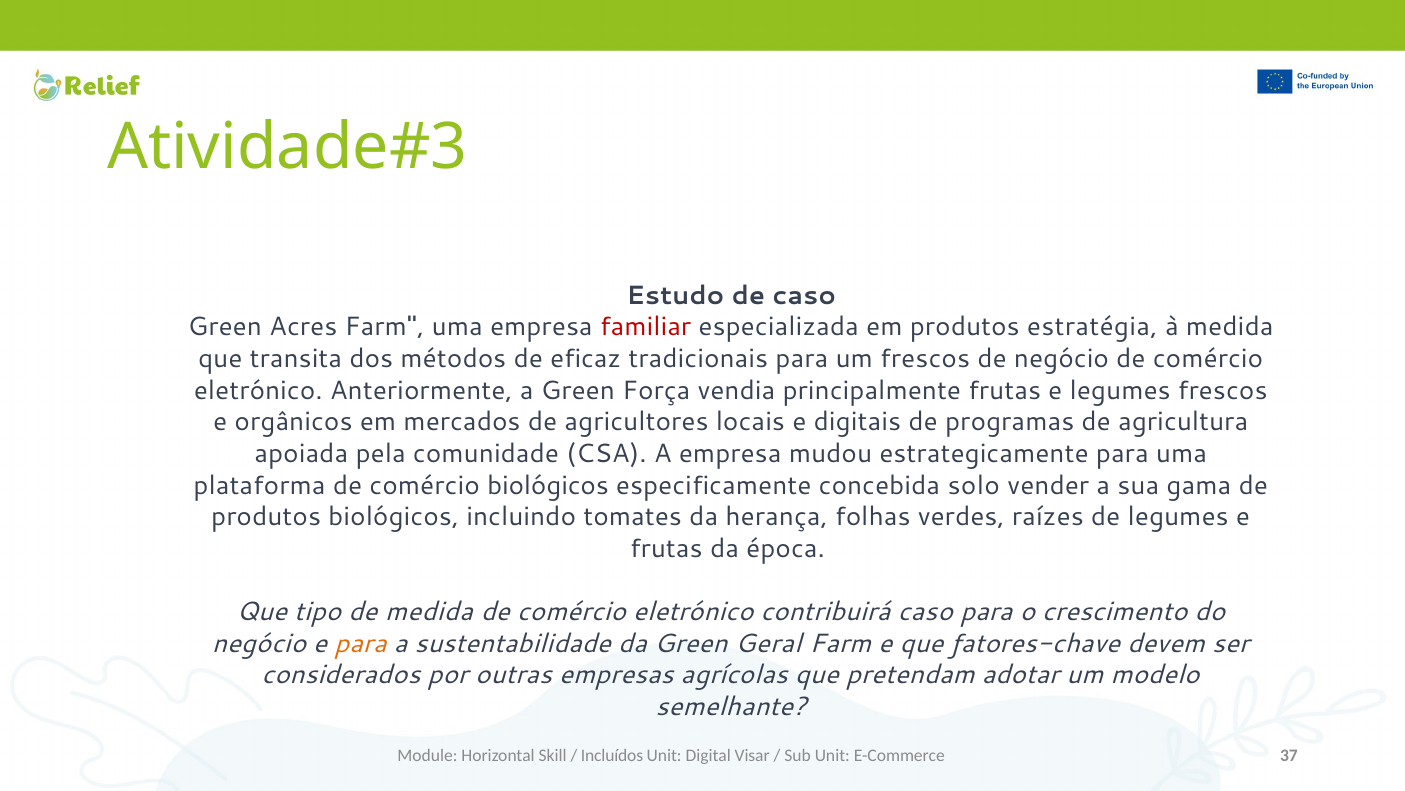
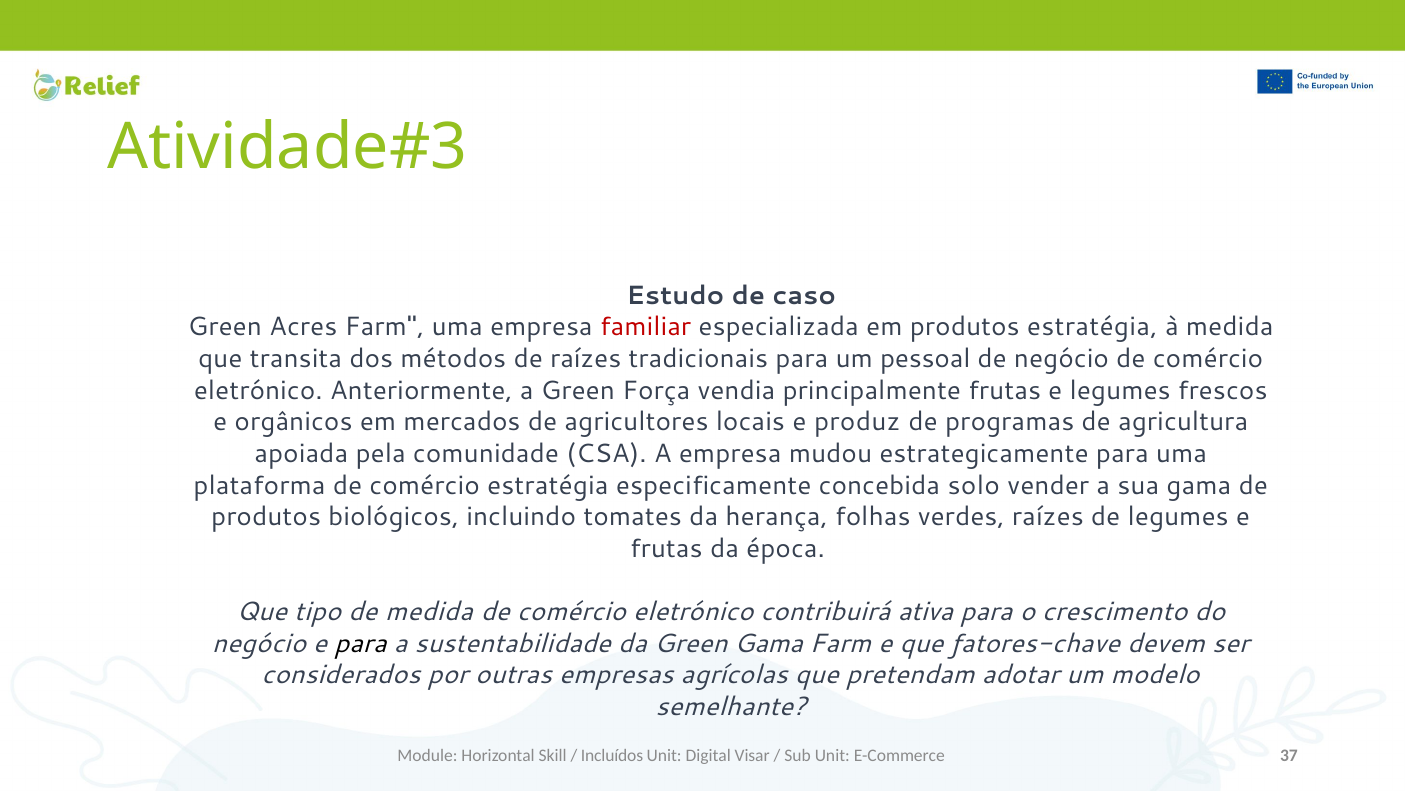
de eficaz: eficaz -> raízes
um frescos: frescos -> pessoal
digitais: digitais -> produz
comércio biológicos: biológicos -> estratégia
contribuirá caso: caso -> ativa
para at (361, 643) colour: orange -> black
Green Geral: Geral -> Gama
